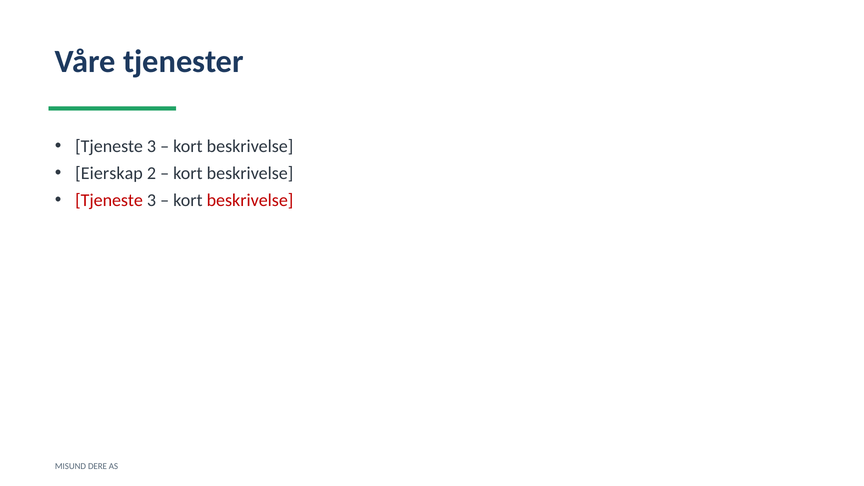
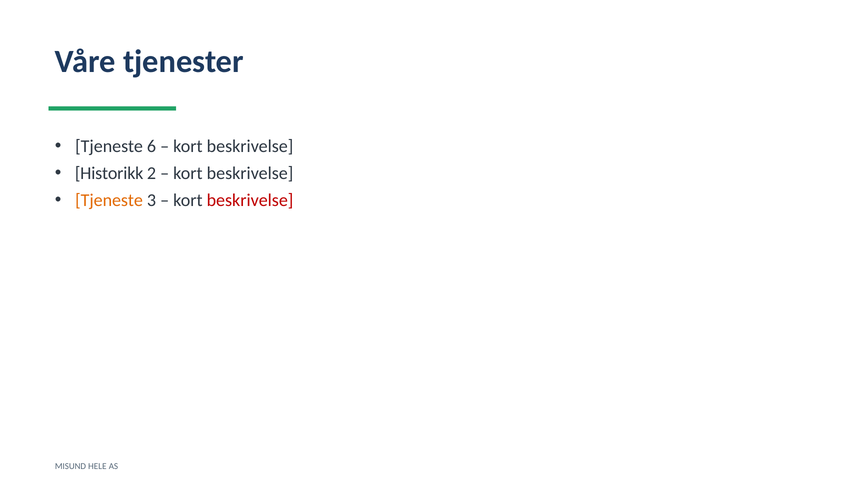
3 at (151, 146): 3 -> 6
Eierskap: Eierskap -> Historikk
Tjeneste at (109, 200) colour: red -> orange
DERE: DERE -> HELE
